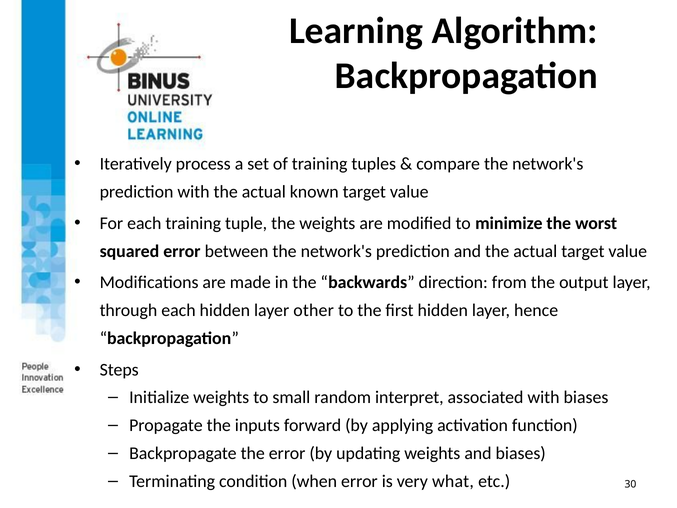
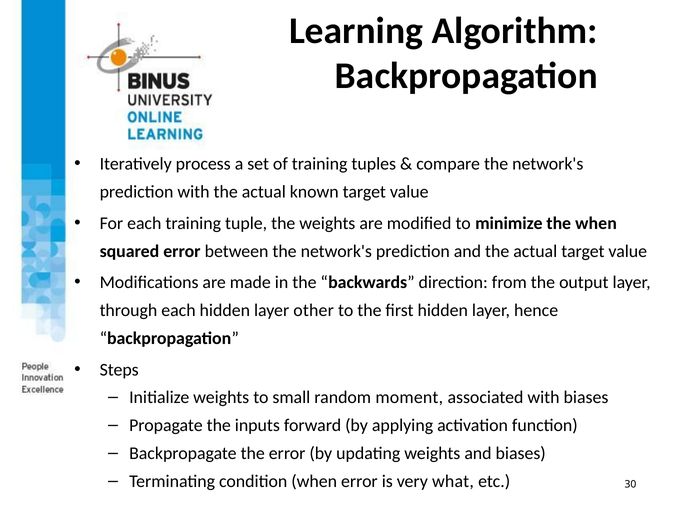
the worst: worst -> when
interpret: interpret -> moment
